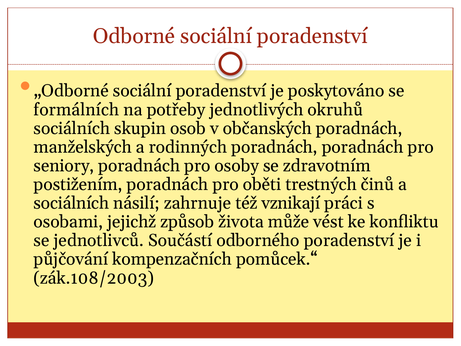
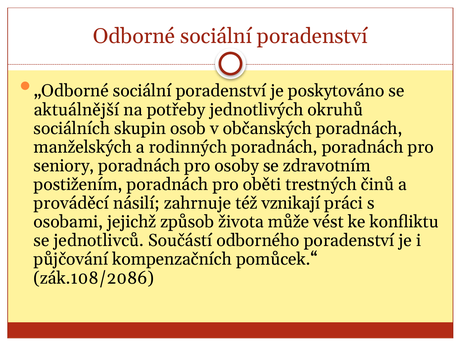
formálních: formálních -> aktuálnější
sociálních at (71, 203): sociálních -> prováděcí
zák.108/2003: zák.108/2003 -> zák.108/2086
